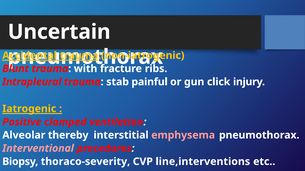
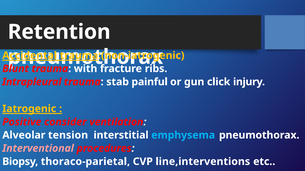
Uncertain: Uncertain -> Retention
clamped: clamped -> consider
thereby: thereby -> tension
emphysema colour: pink -> light blue
thoraco-severity: thoraco-severity -> thoraco-parietal
